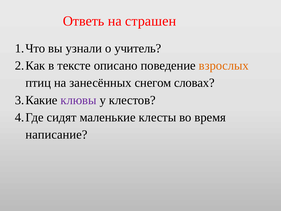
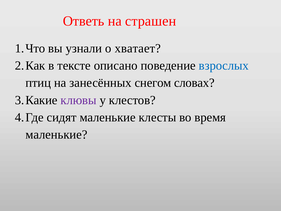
учитель: учитель -> хватает
взрослых colour: orange -> blue
написание at (56, 134): написание -> маленькие
